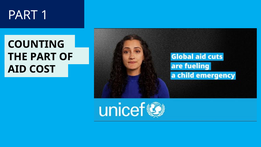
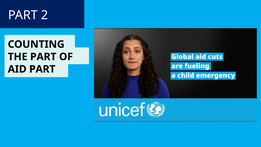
1: 1 -> 2
AID COST: COST -> PART
